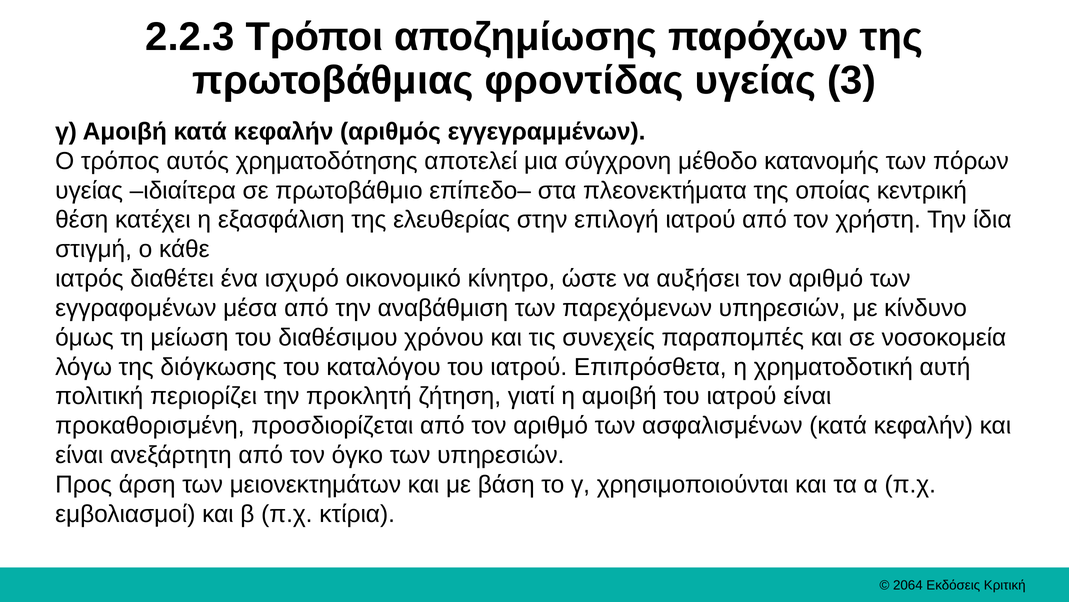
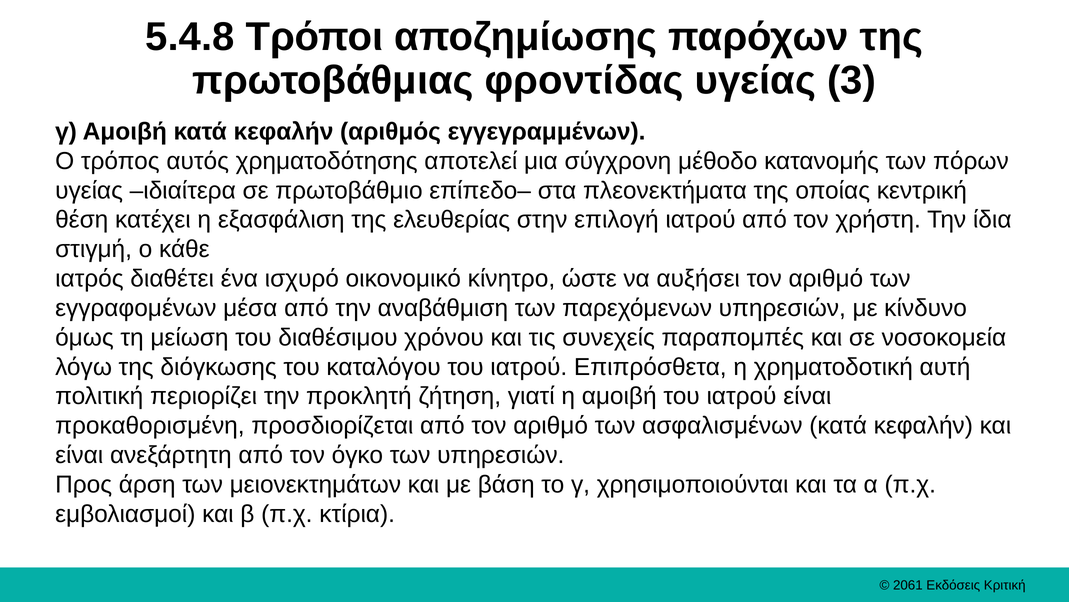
2.2.3: 2.2.3 -> 5.4.8
2064: 2064 -> 2061
